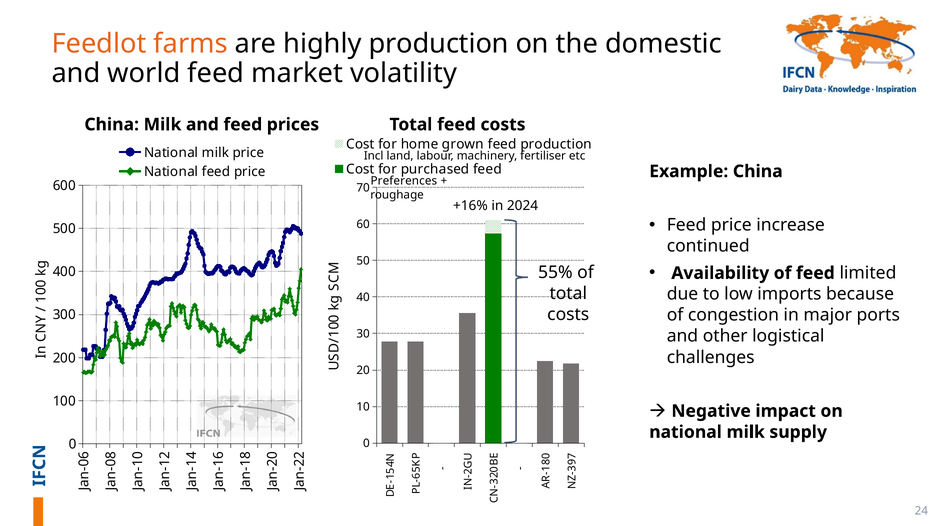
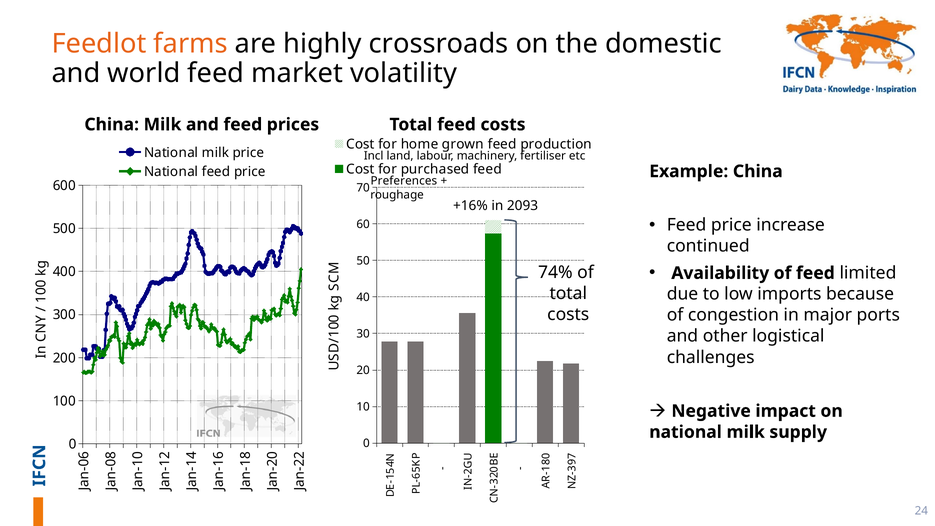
highly production: production -> crossroads
2024: 2024 -> 2093
55%: 55% -> 74%
